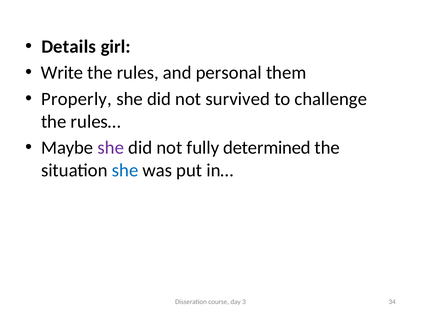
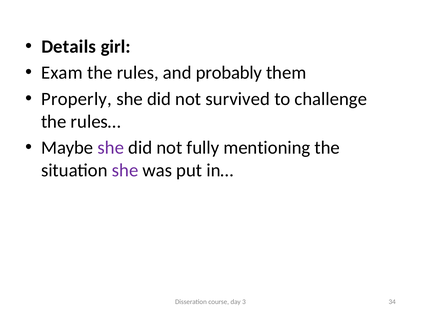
Write: Write -> Exam
personal: personal -> probably
determined: determined -> mentioning
she at (125, 170) colour: blue -> purple
